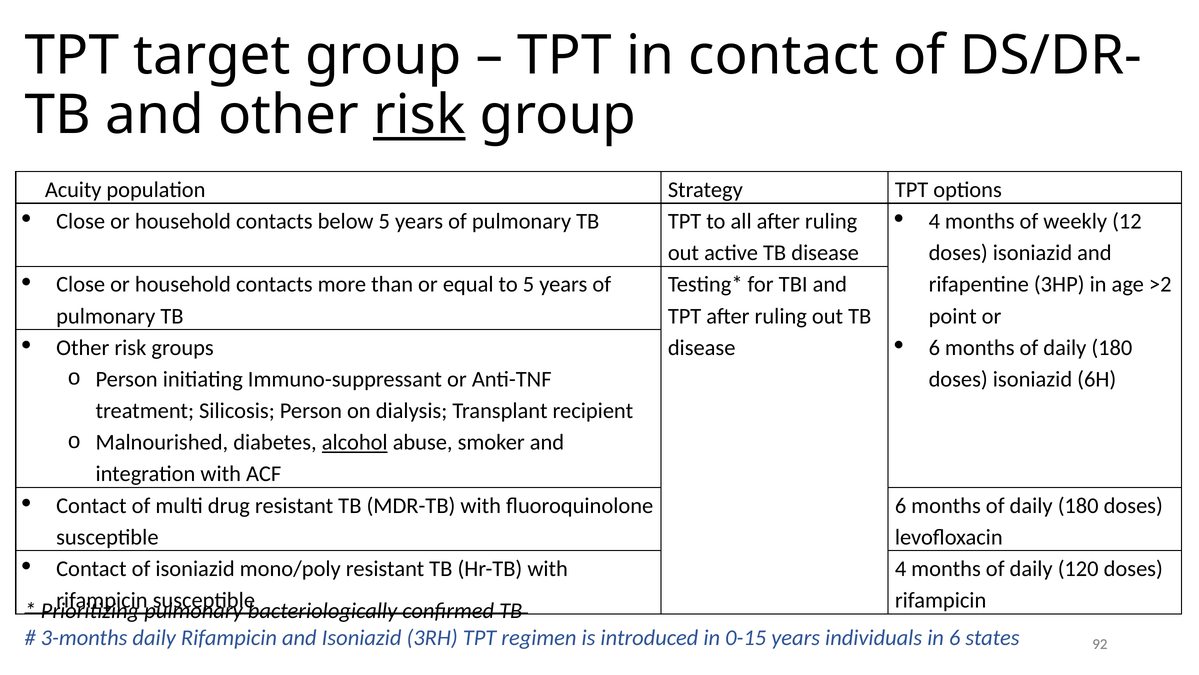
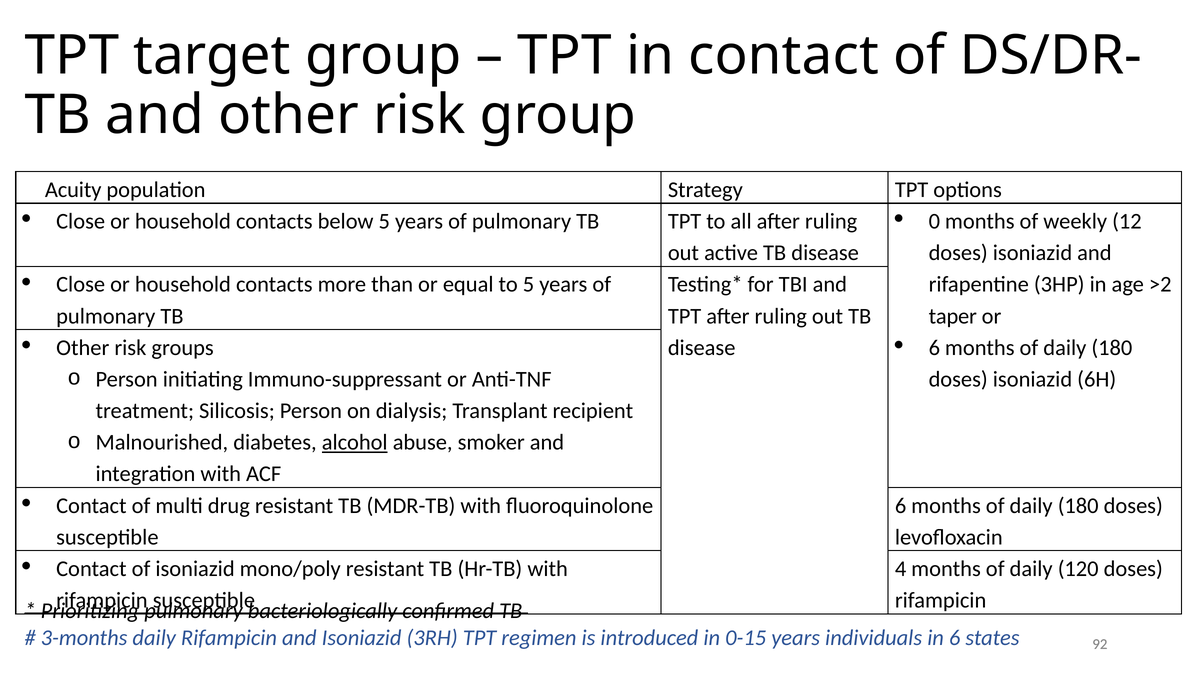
risk at (419, 115) underline: present -> none
4 at (934, 221): 4 -> 0
point: point -> taper
